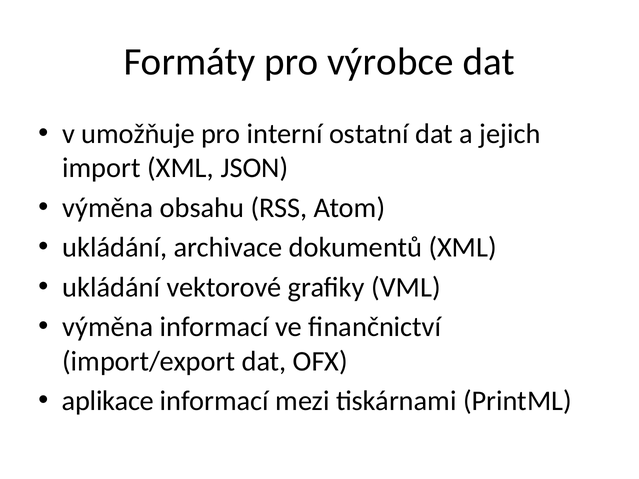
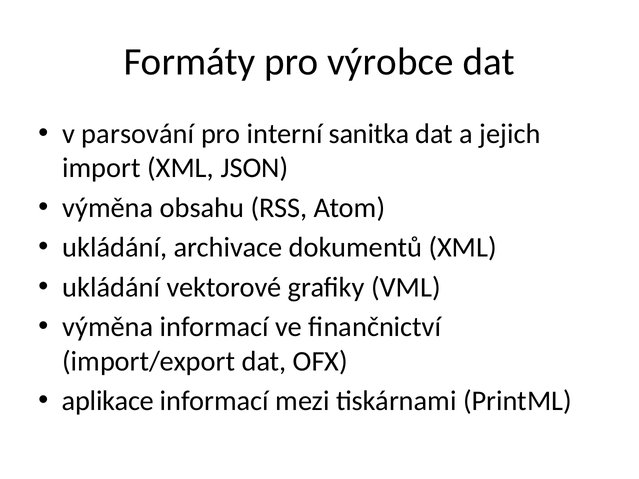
umožňuje: umožňuje -> parsování
ostatní: ostatní -> sanitka
